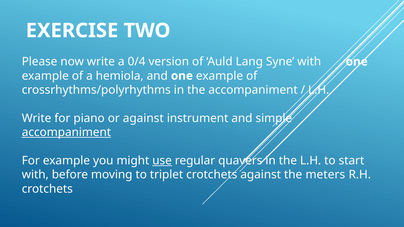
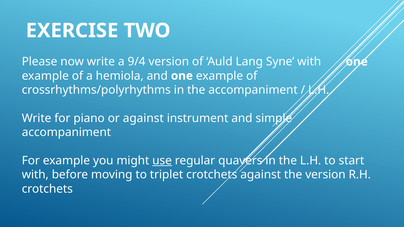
0/4: 0/4 -> 9/4
accompaniment at (66, 132) underline: present -> none
the meters: meters -> version
